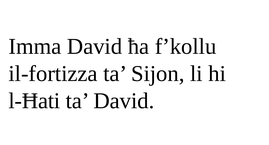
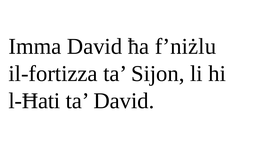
f’kollu: f’kollu -> f’niżlu
